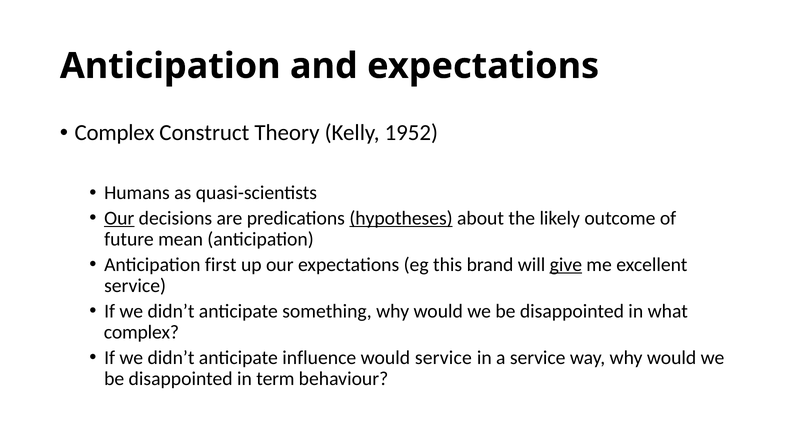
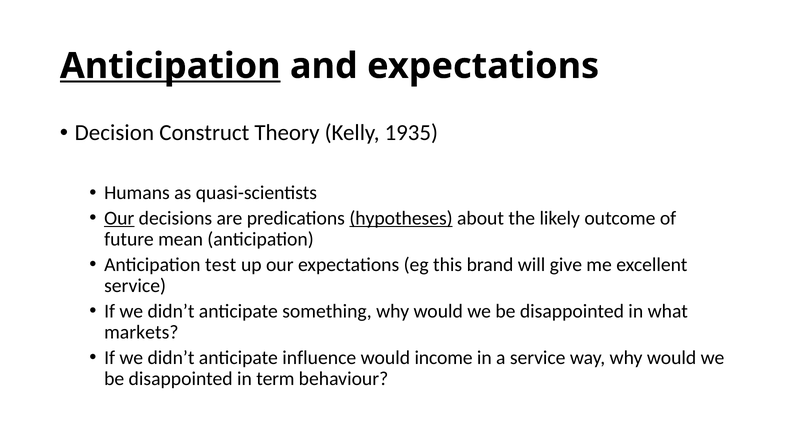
Anticipation at (170, 66) underline: none -> present
Complex at (115, 133): Complex -> Decision
1952: 1952 -> 1935
first: first -> test
give underline: present -> none
complex at (141, 332): complex -> markets
would service: service -> income
